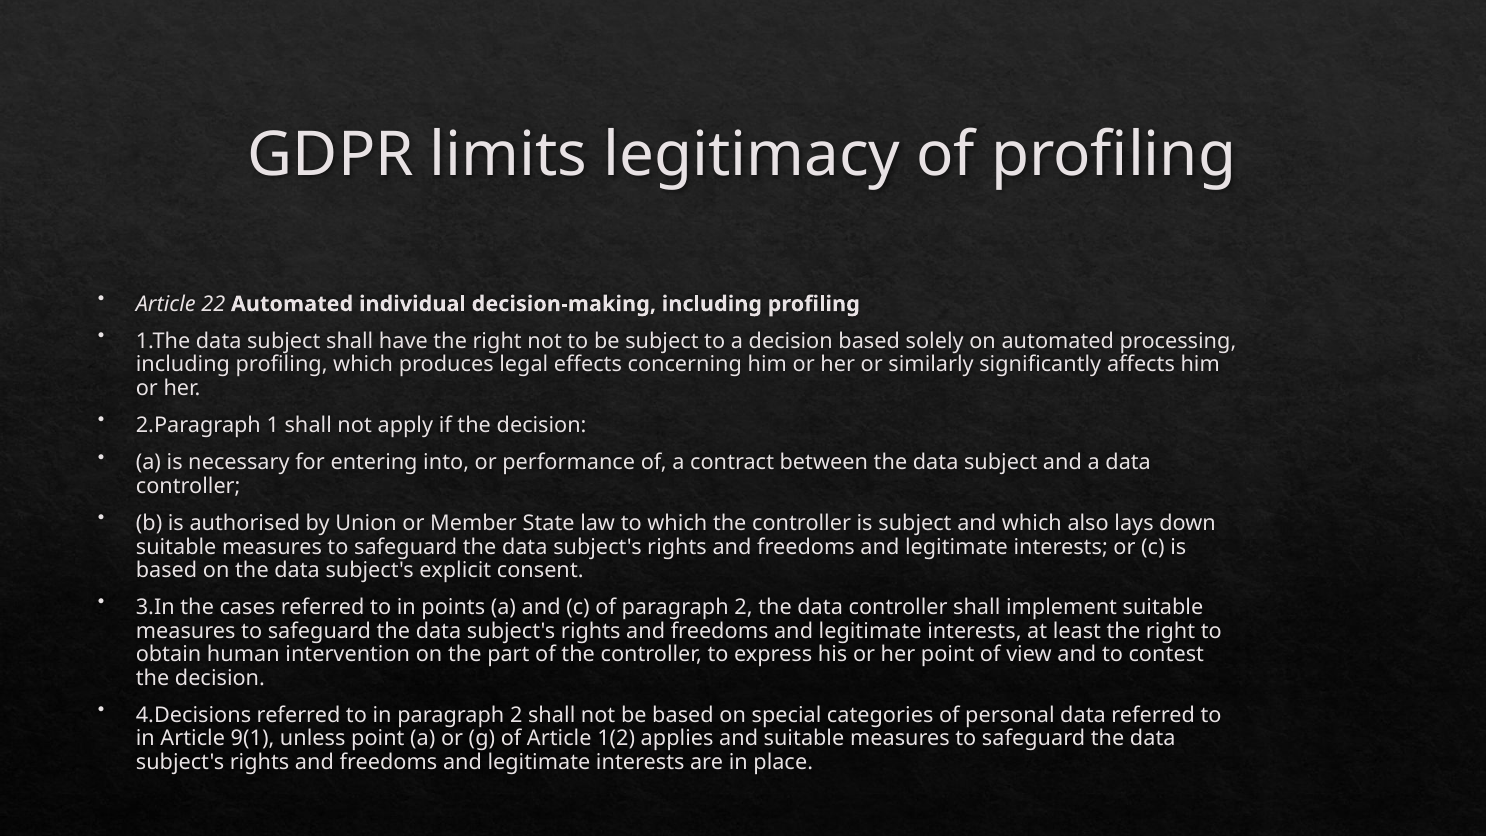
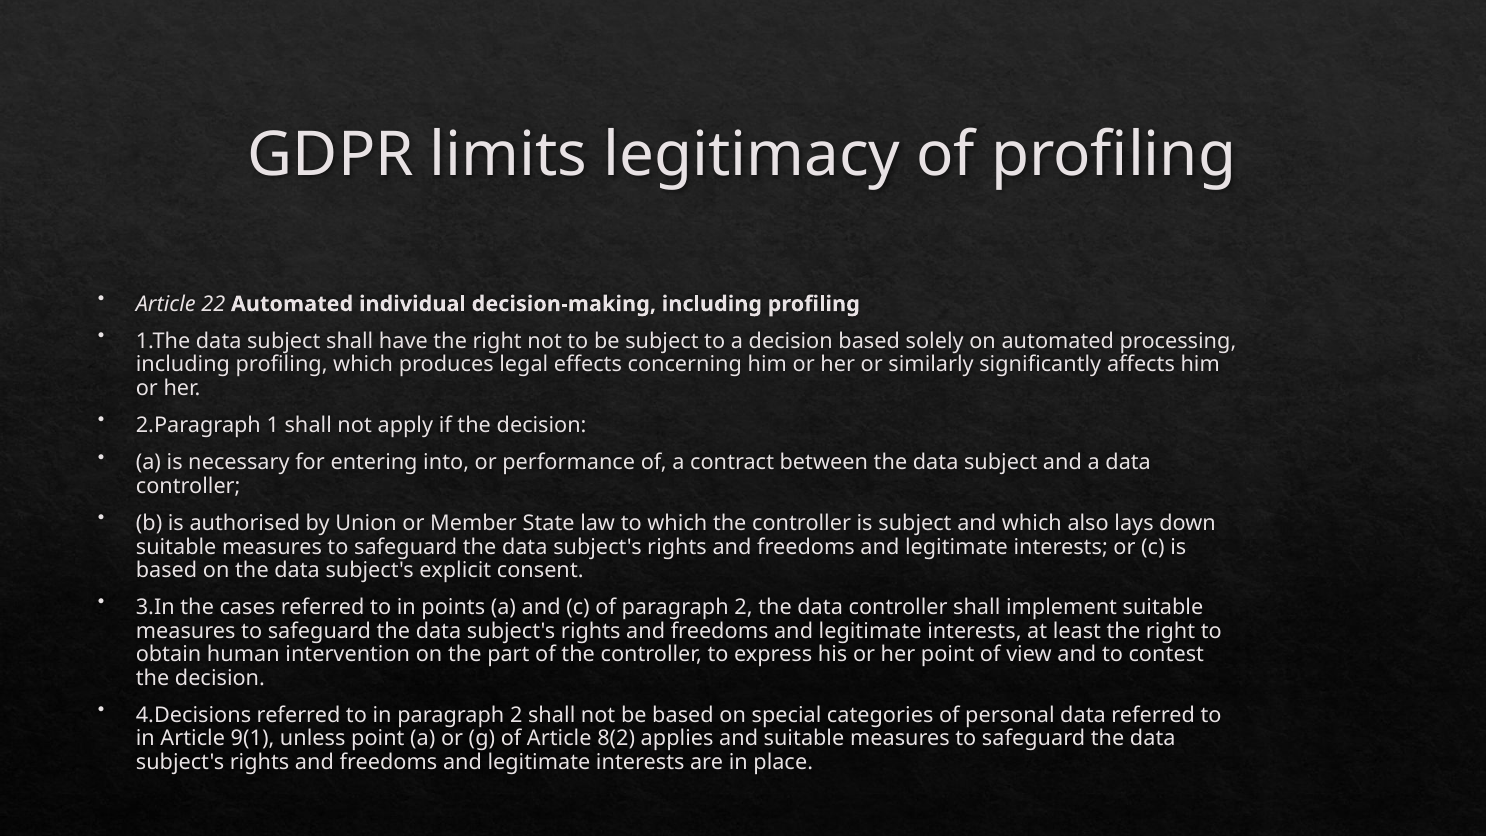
1(2: 1(2 -> 8(2
